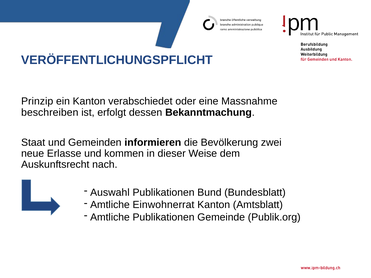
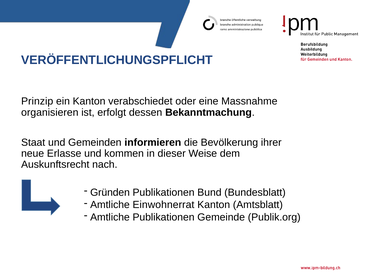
beschreiben: beschreiben -> organisieren
zwei: zwei -> ihrer
Auswahl: Auswahl -> Gründen
